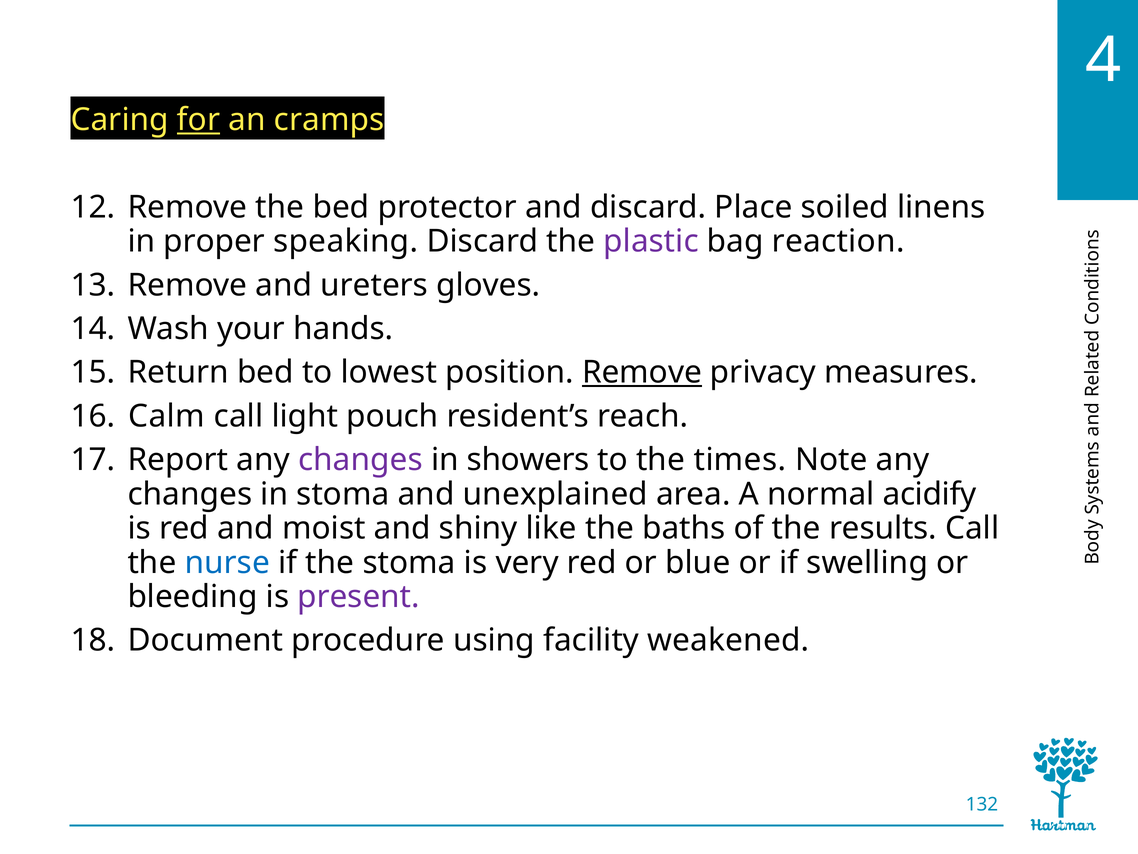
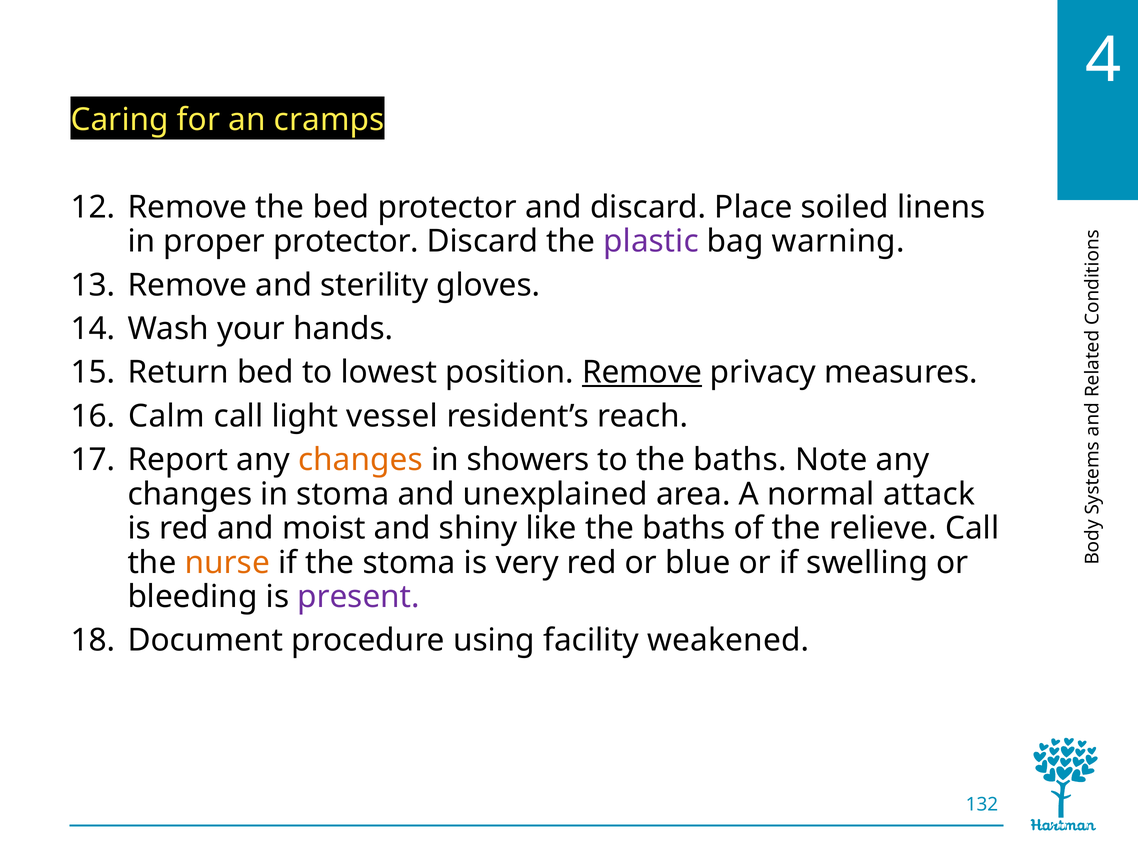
for underline: present -> none
proper speaking: speaking -> protector
reaction: reaction -> warning
ureters: ureters -> sterility
pouch: pouch -> vessel
changes at (360, 460) colour: purple -> orange
to the times: times -> baths
acidify: acidify -> attack
results: results -> relieve
nurse colour: blue -> orange
